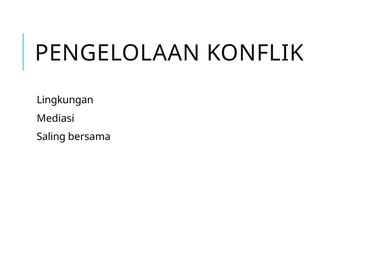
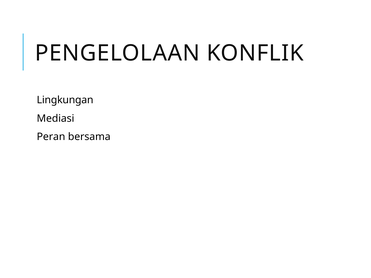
Saling: Saling -> Peran
